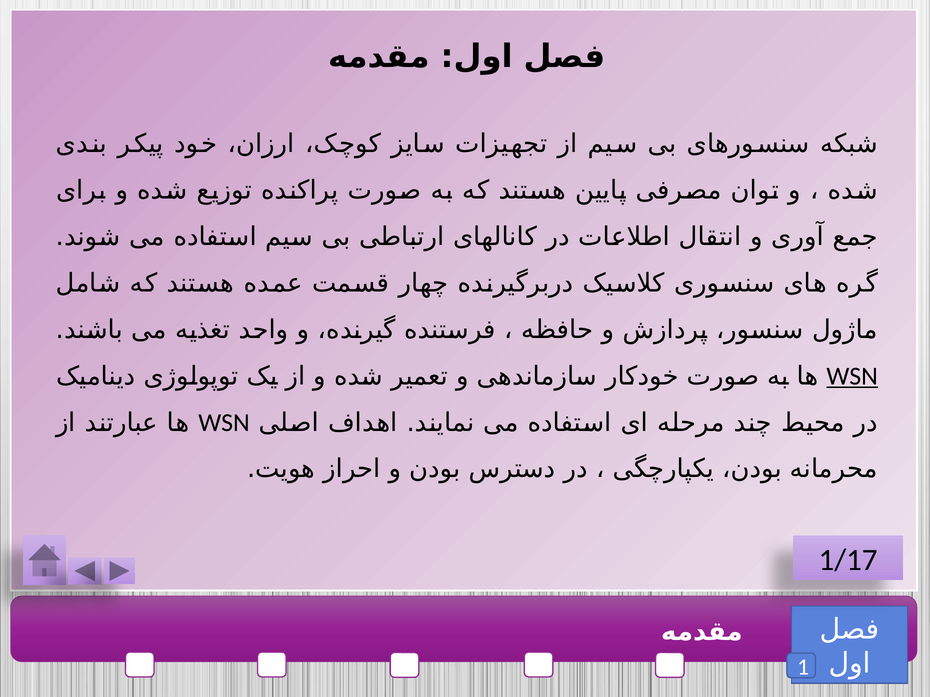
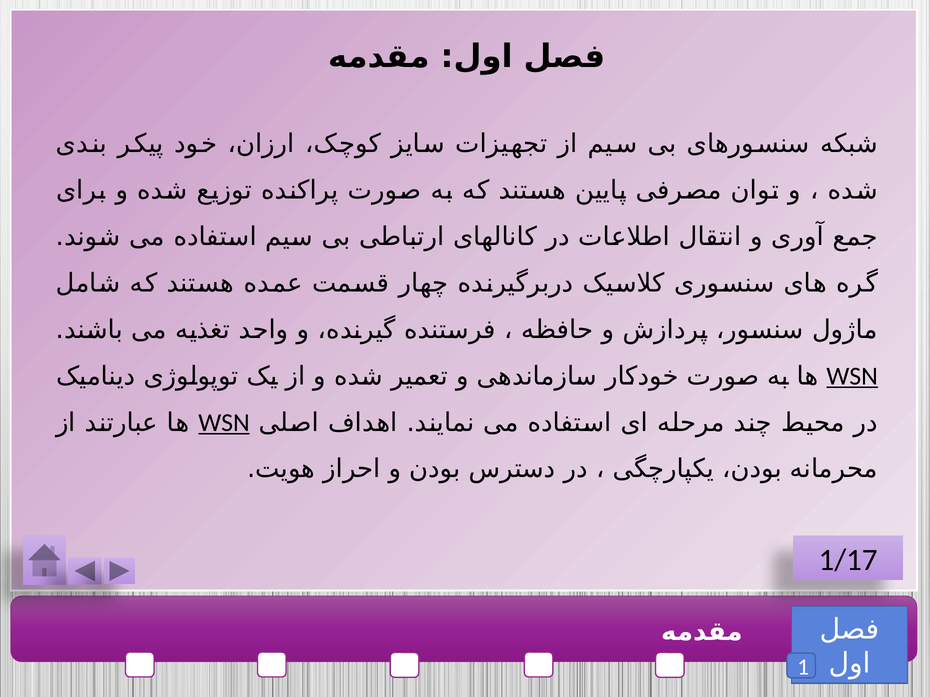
WSN at (224, 423) underline: none -> present
